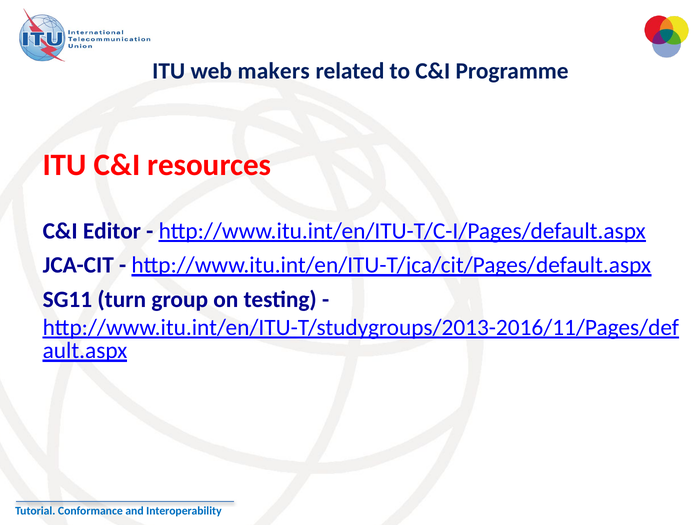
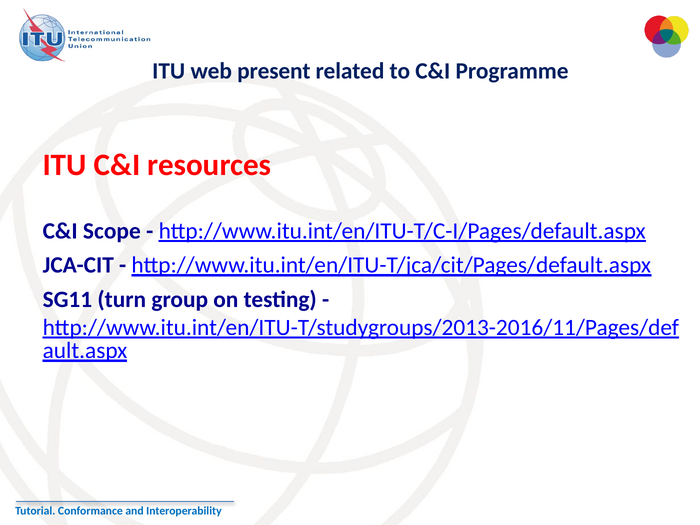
makers: makers -> present
Editor: Editor -> Scope
